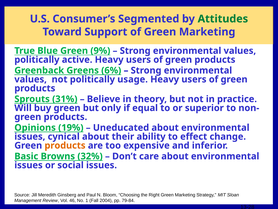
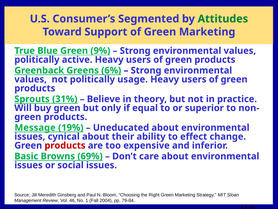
Opinions: Opinions -> Message
products at (65, 145) colour: orange -> red
32%: 32% -> 69%
